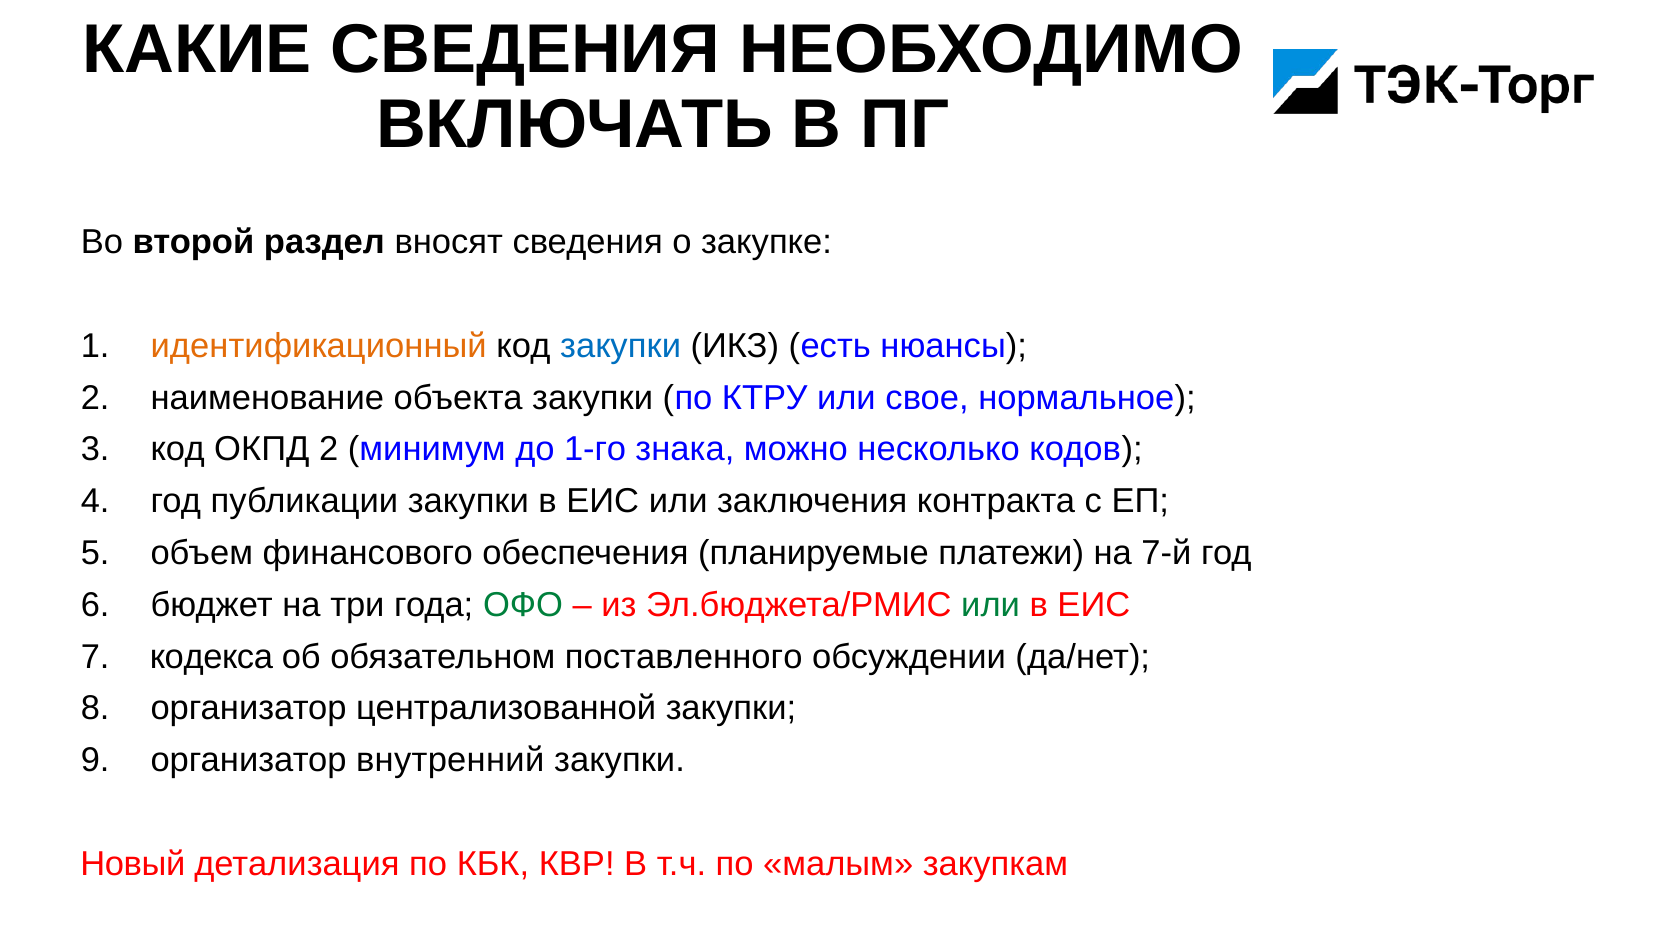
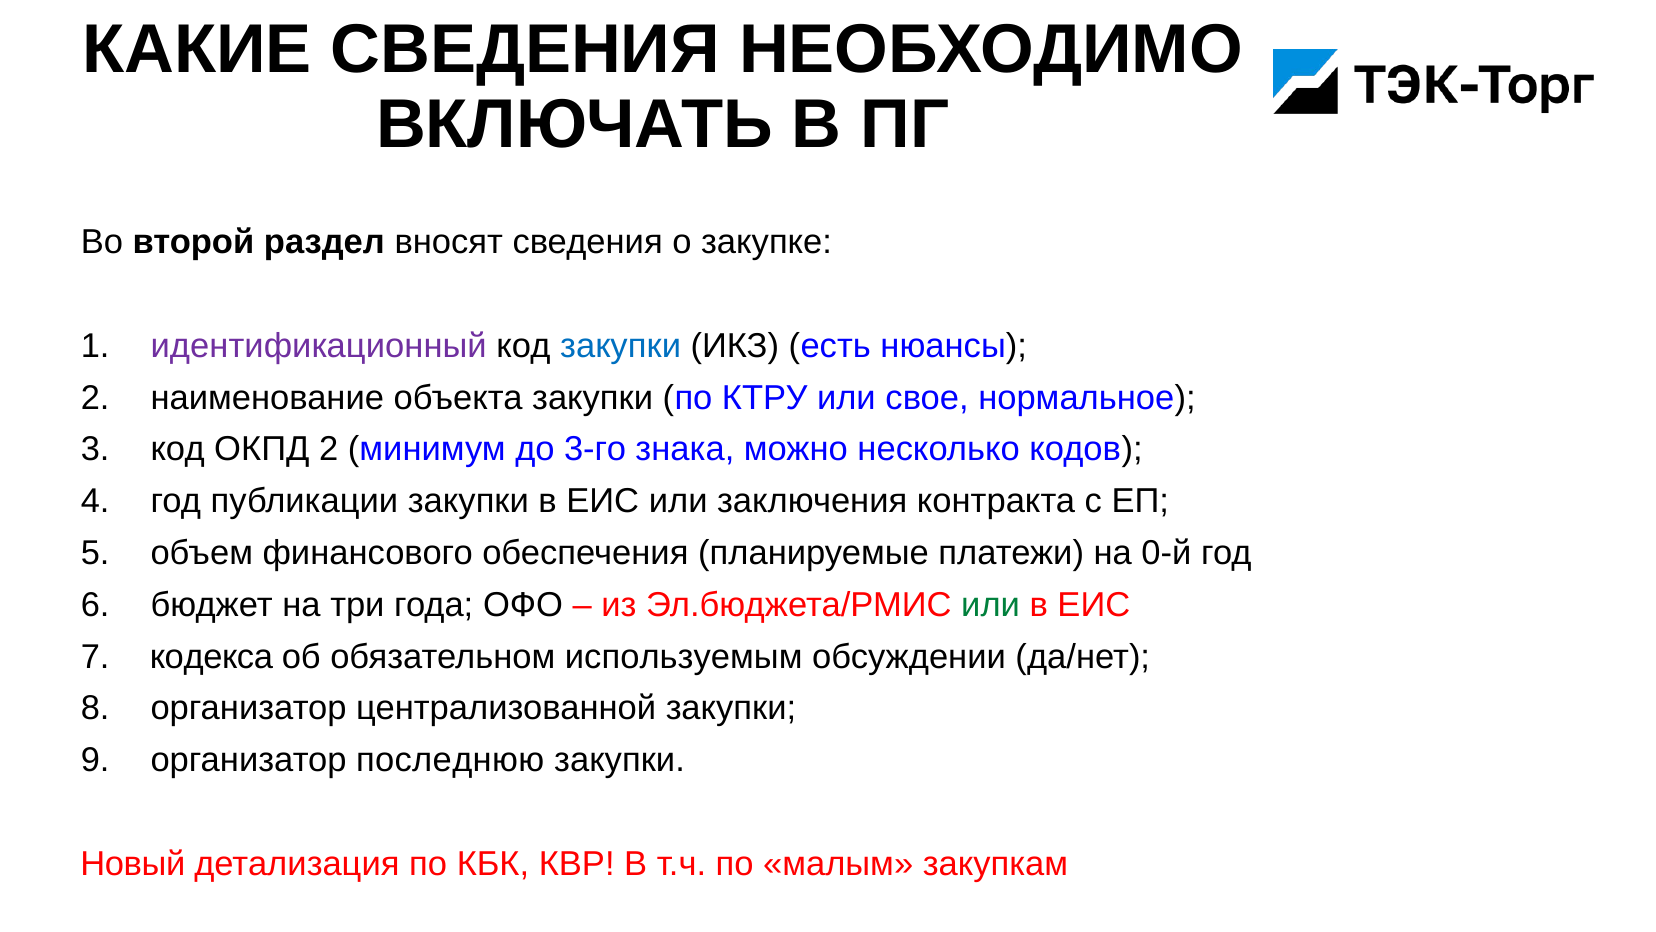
идентификационный colour: orange -> purple
1-го: 1-го -> 3-го
7-й: 7-й -> 0-й
ОФО colour: green -> black
поставленного: поставленного -> используемым
внутренний: внутренний -> последнюю
